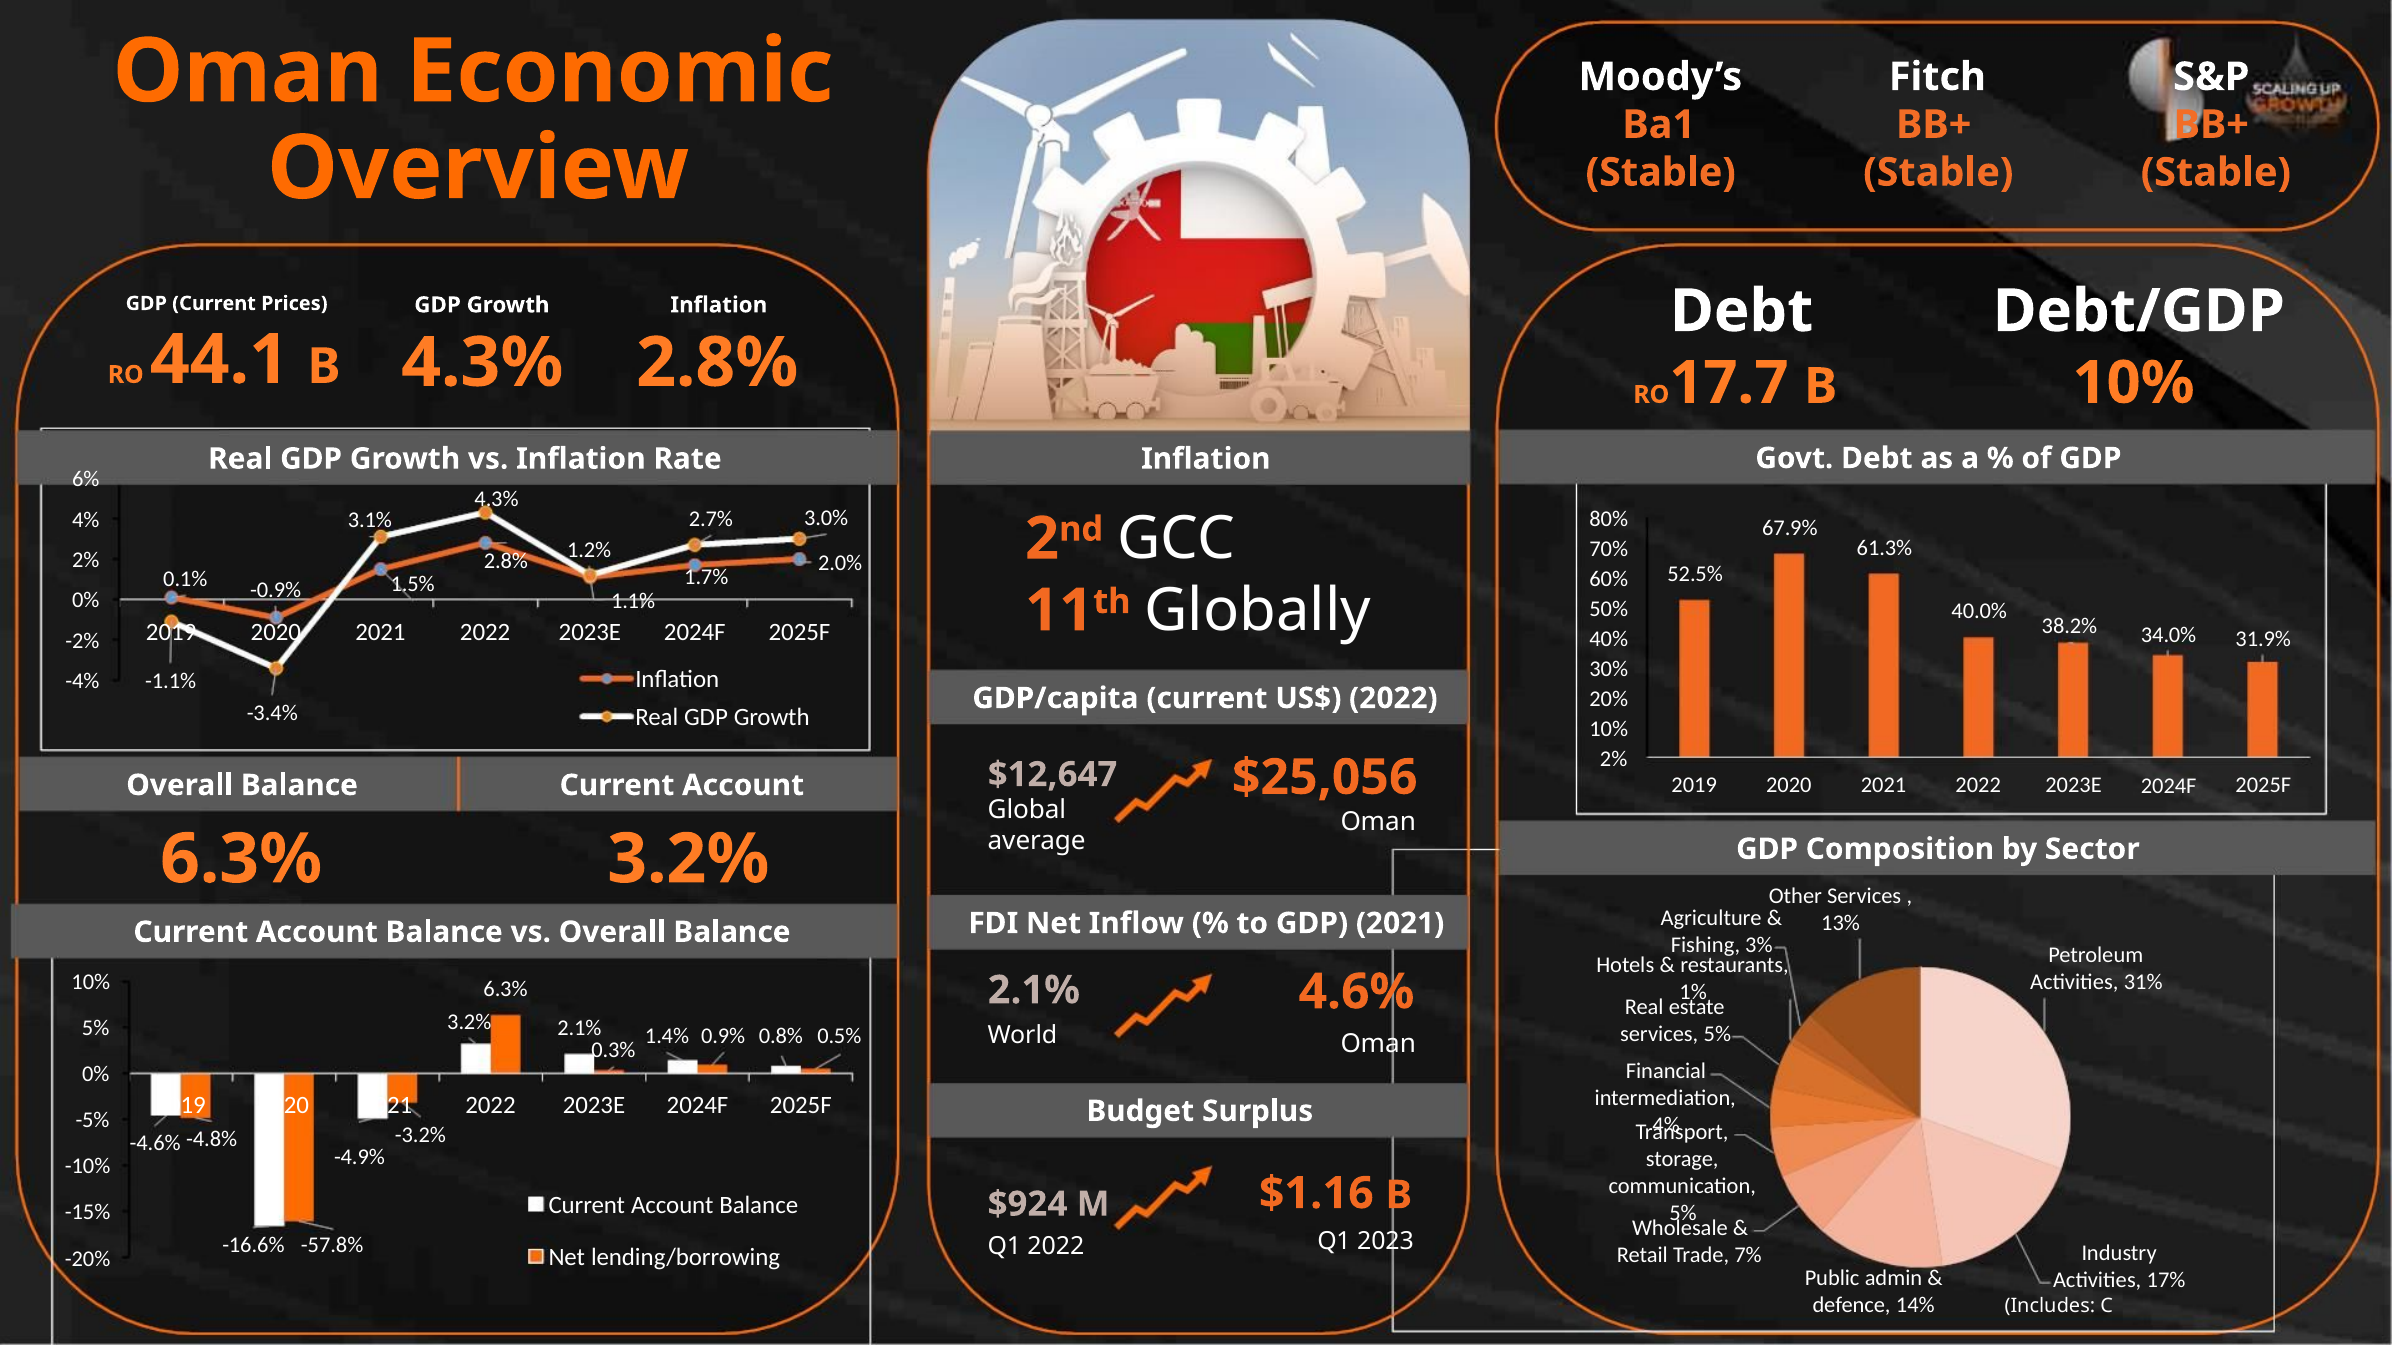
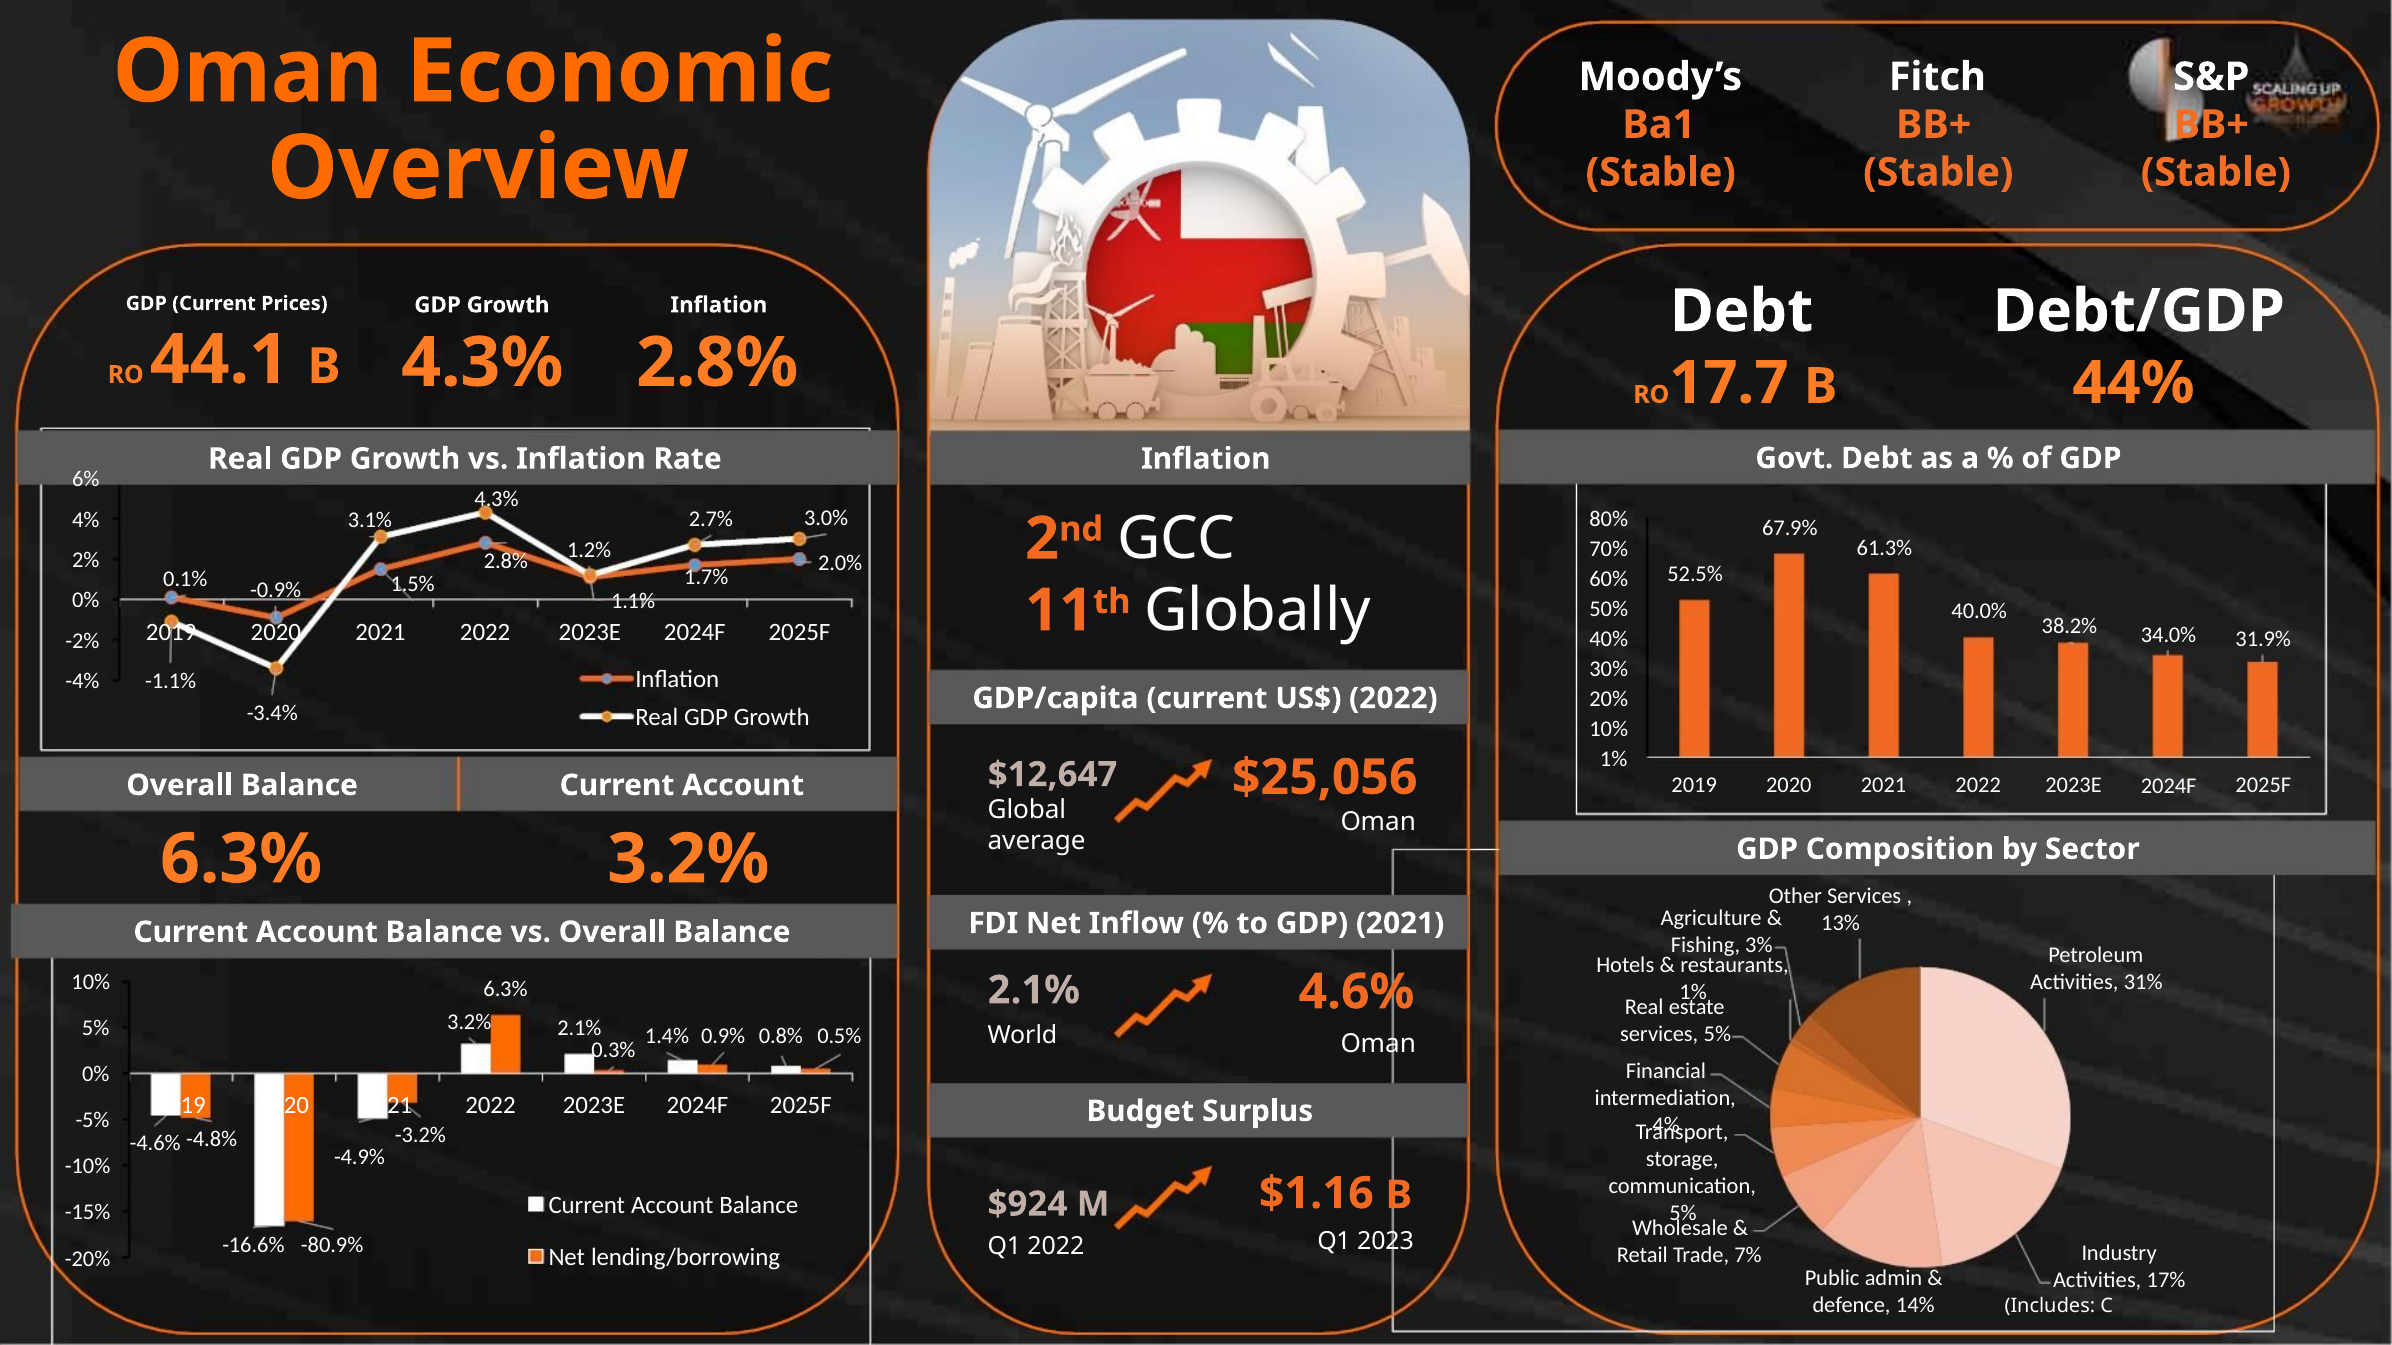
10% at (2134, 383): 10% -> 44%
2% at (1614, 759): 2% -> 1%
-57.8%: -57.8% -> -80.9%
